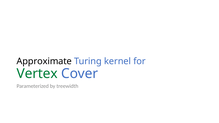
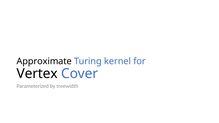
Vertex colour: green -> black
